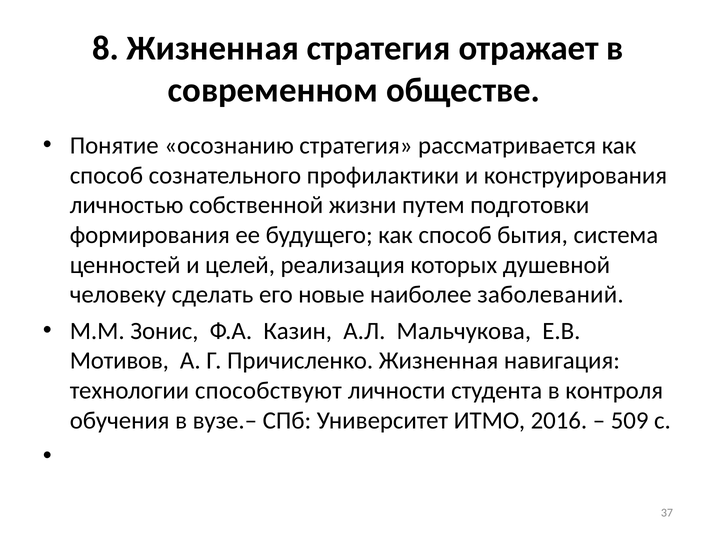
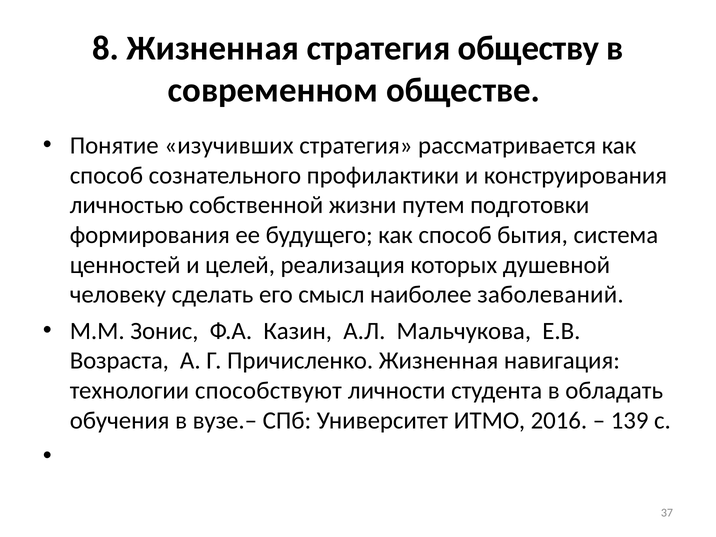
отражает: отражает -> обществу
осознанию: осознанию -> изучивших
новые: новые -> смысл
Мотивов: Мотивов -> Возраста
контроля: контроля -> обладать
509: 509 -> 139
